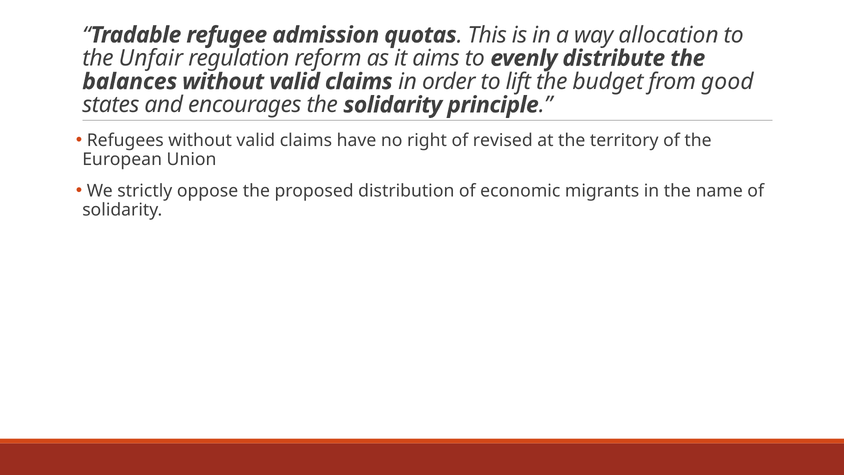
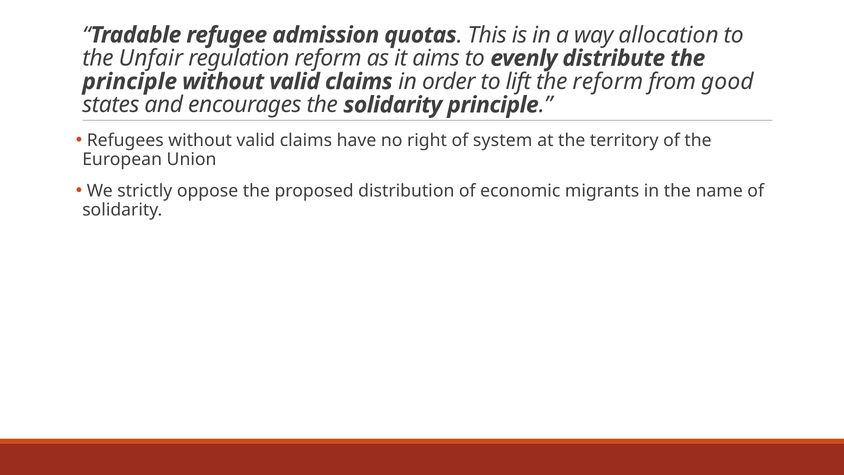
balances at (130, 82): balances -> principle
the budget: budget -> reform
revised: revised -> system
